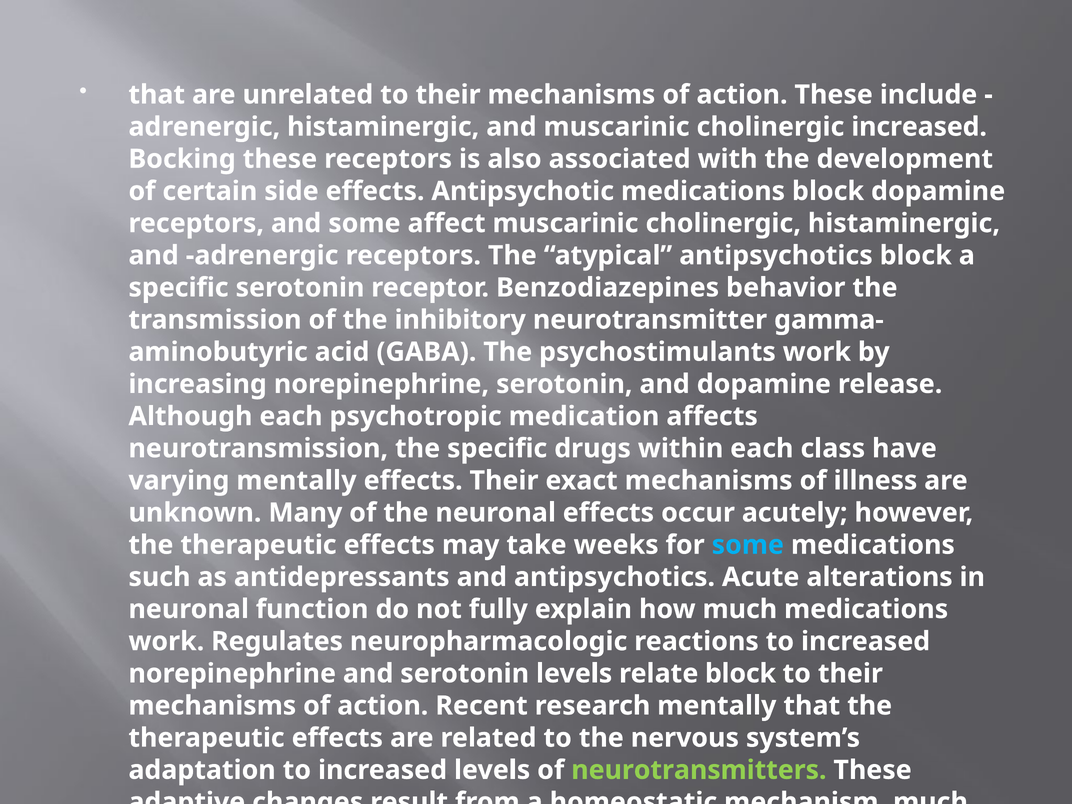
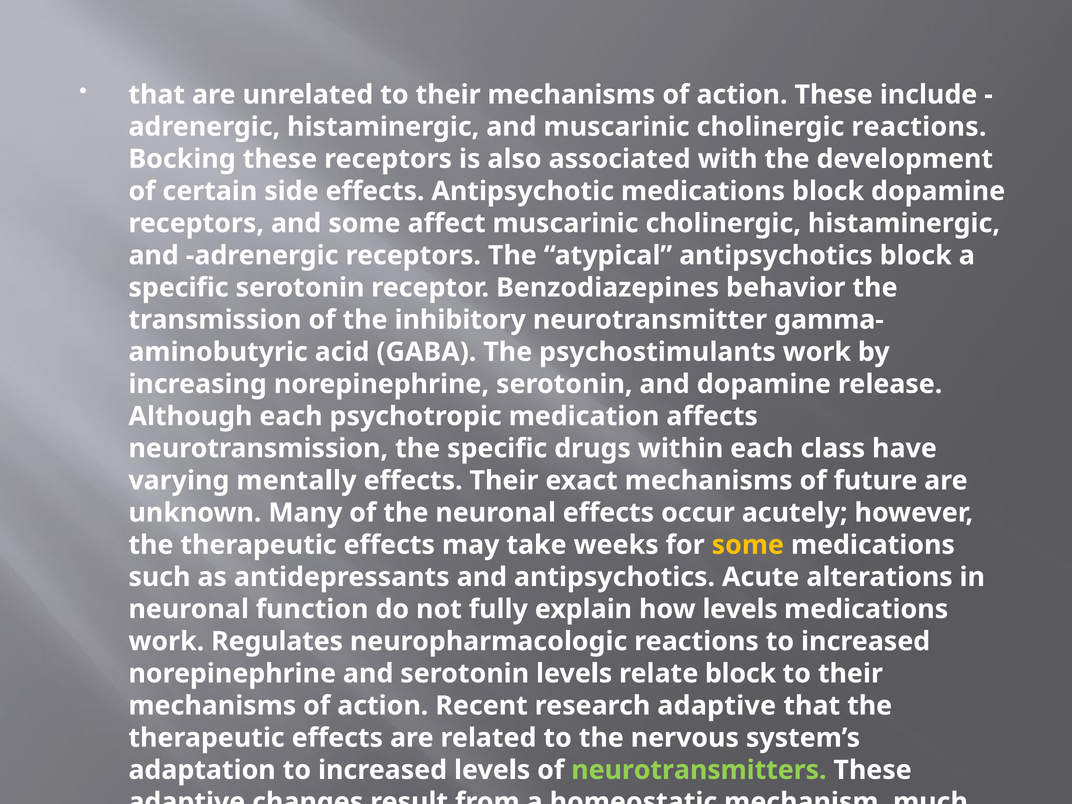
cholinergic increased: increased -> reactions
illness: illness -> future
some at (748, 545) colour: light blue -> yellow
how much: much -> levels
research mentally: mentally -> adaptive
